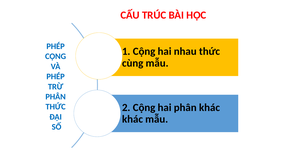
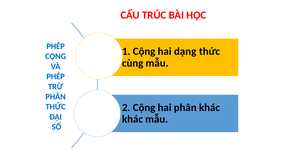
nhau: nhau -> dạng
